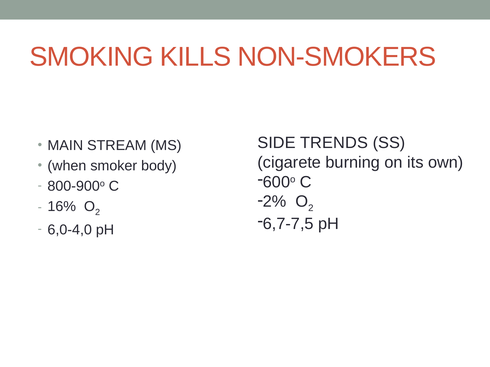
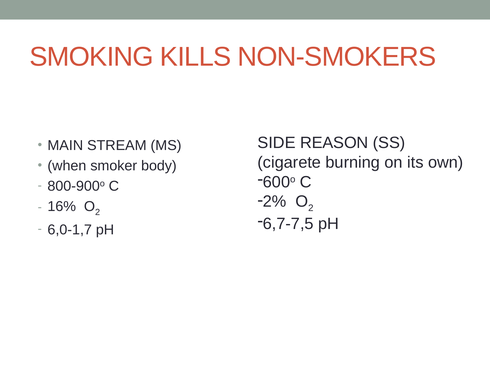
TRENDS: TRENDS -> REASON
6,0-4,0: 6,0-4,0 -> 6,0-1,7
